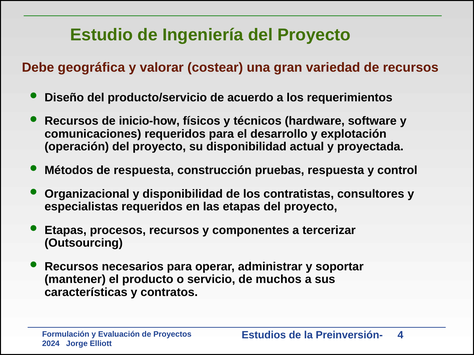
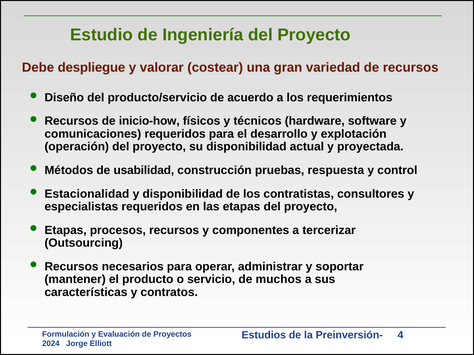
geográfica: geográfica -> despliegue
de respuesta: respuesta -> usabilidad
Organizacional: Organizacional -> Estacionalidad
